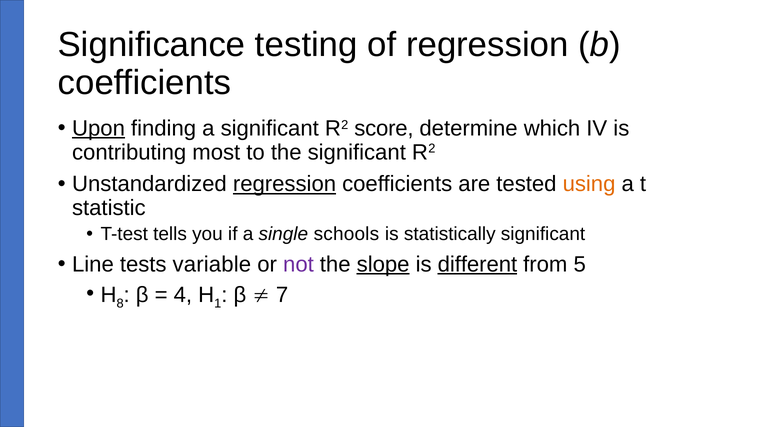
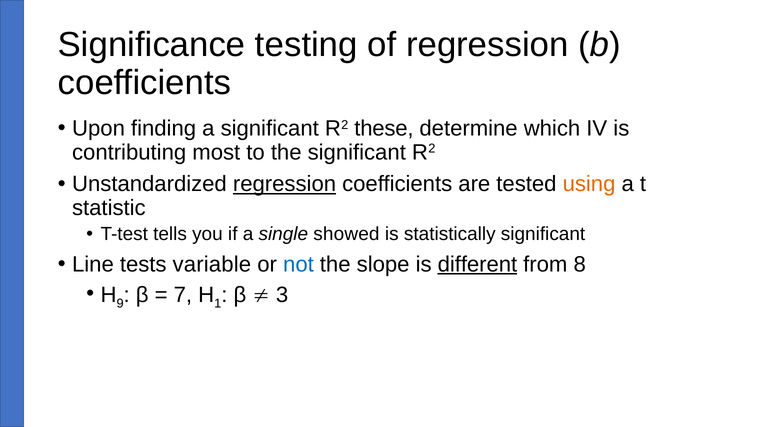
Upon underline: present -> none
score: score -> these
schools: schools -> showed
not colour: purple -> blue
slope underline: present -> none
5: 5 -> 8
8: 8 -> 9
4: 4 -> 7
7: 7 -> 3
